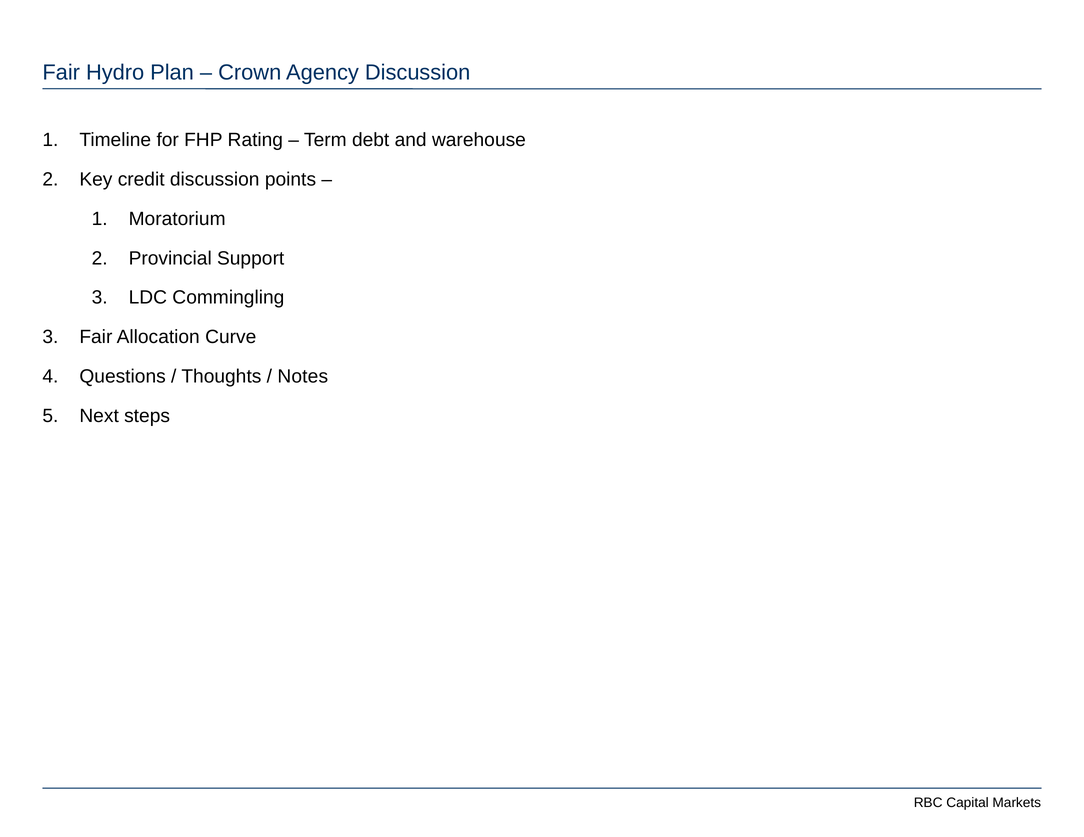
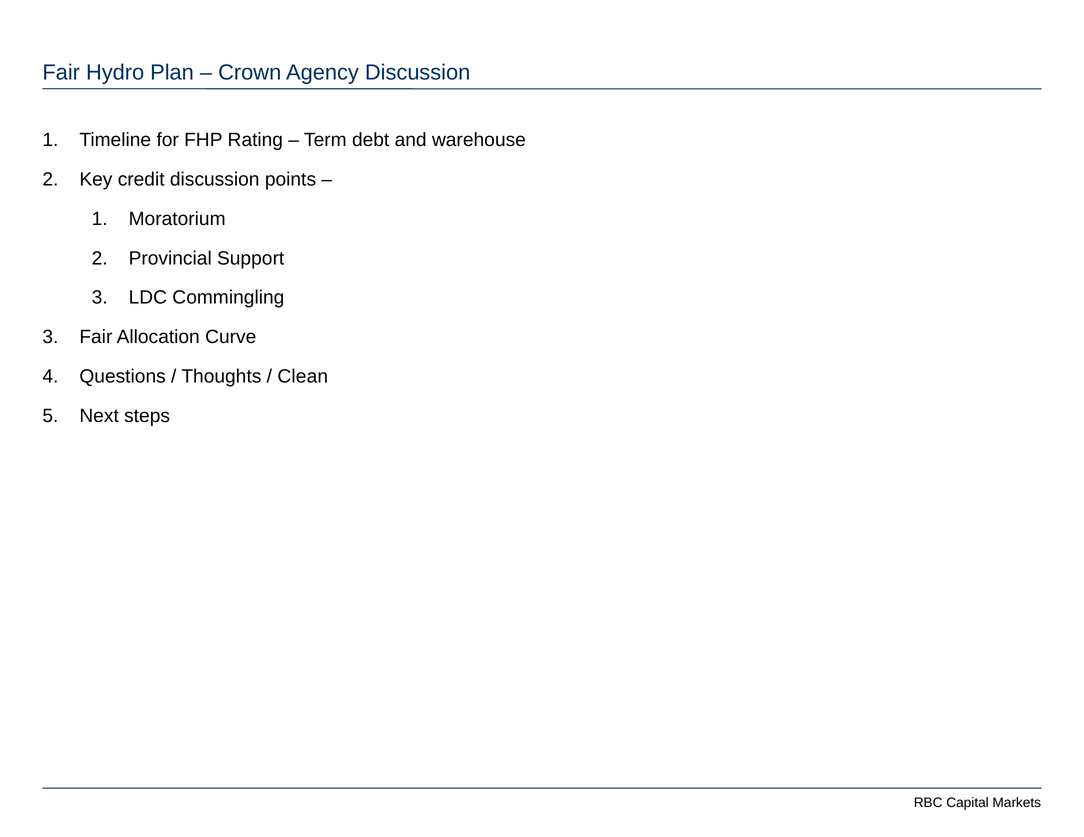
Notes: Notes -> Clean
